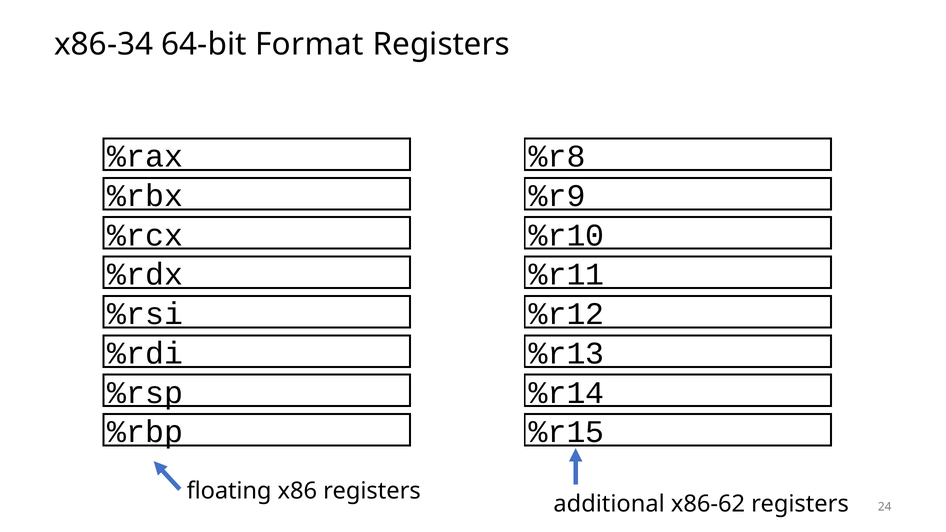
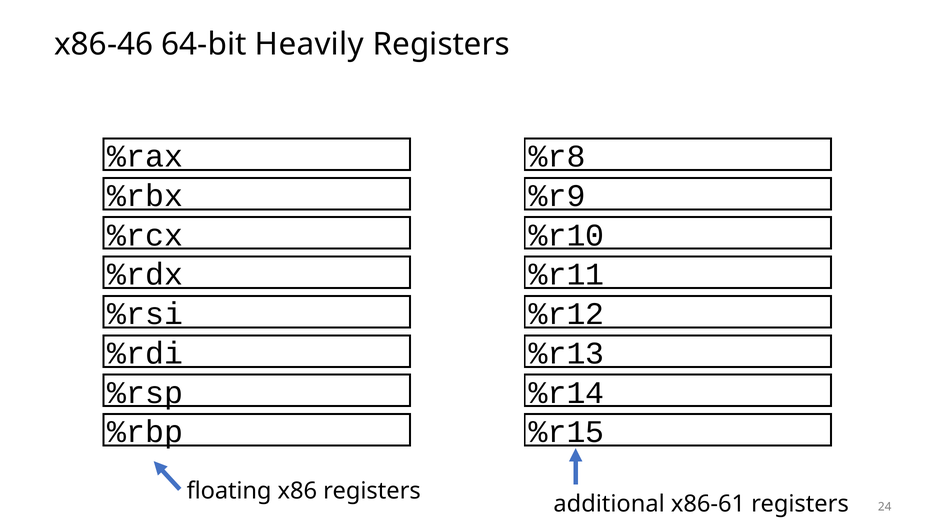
x86-34: x86-34 -> x86-46
Format: Format -> Heavily
x86-62: x86-62 -> x86-61
